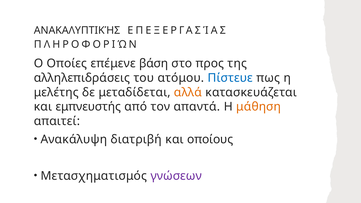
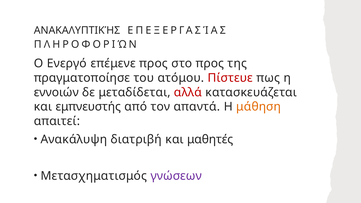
Οποίες: Οποίες -> Ενεργό
επέμενε βάση: βάση -> προς
αλληλεπιδράσεις: αλληλεπιδράσεις -> πραγματοποίησε
Πίστευε colour: blue -> red
μελέτης: μελέτης -> εννοιών
αλλά colour: orange -> red
οποίους: οποίους -> μαθητές
